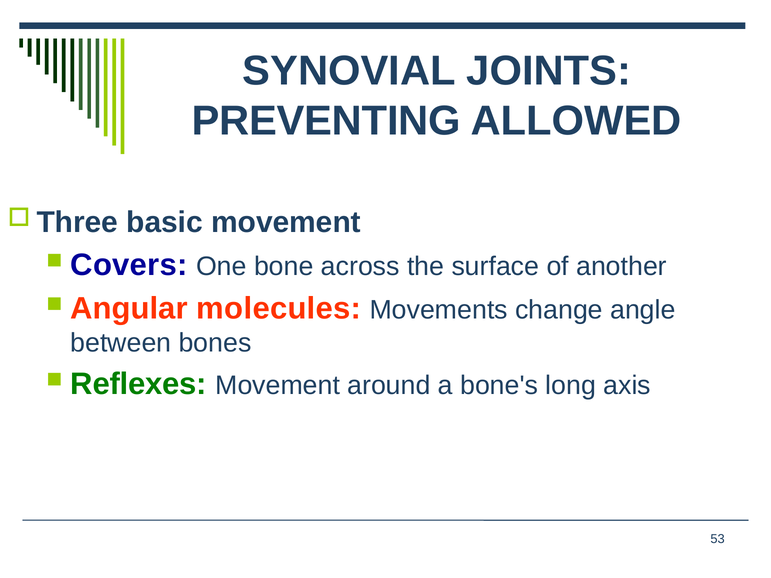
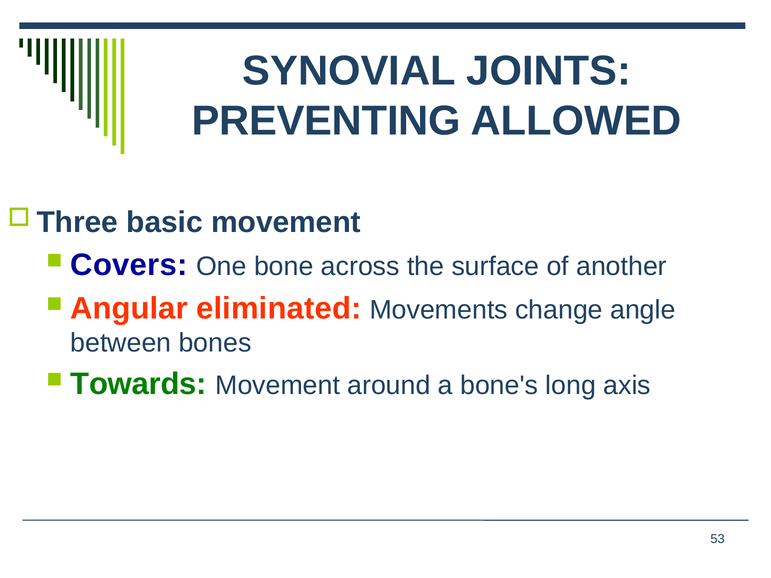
molecules: molecules -> eliminated
Reflexes: Reflexes -> Towards
